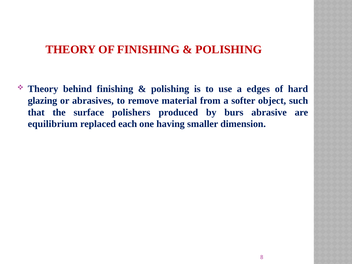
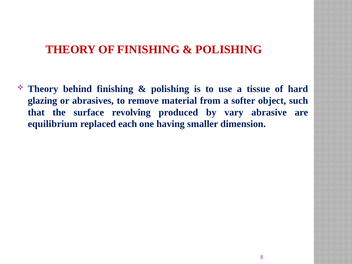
edges: edges -> tissue
polishers: polishers -> revolving
burs: burs -> vary
